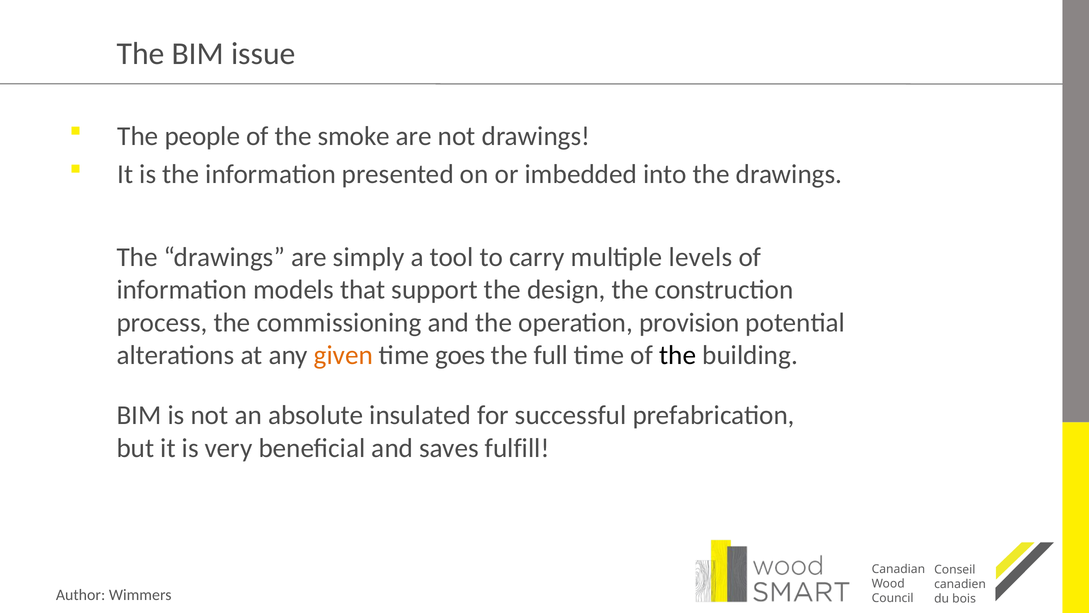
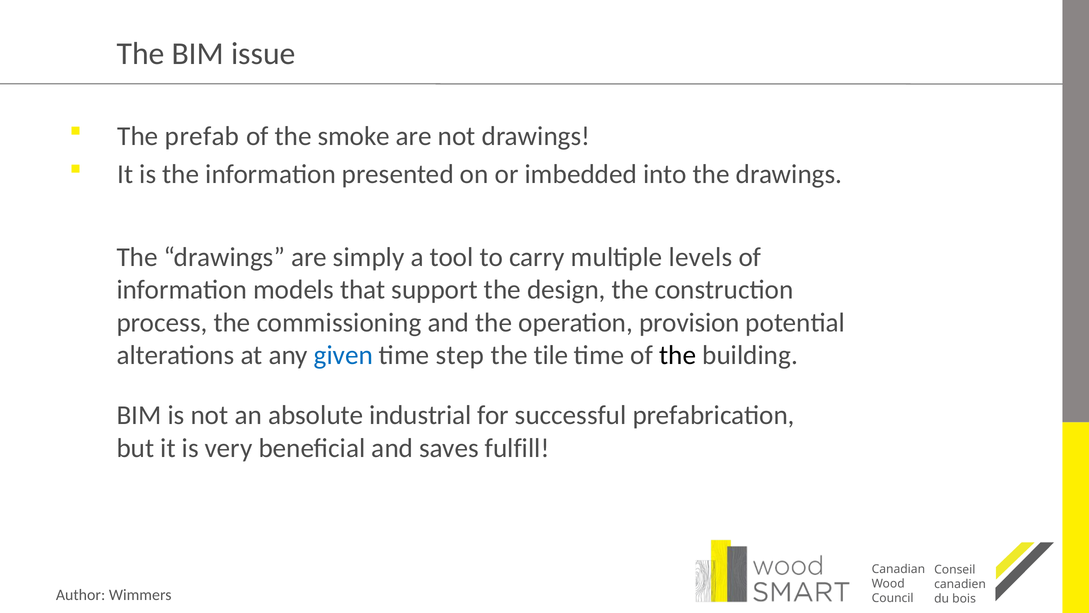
people: people -> prefab
given colour: orange -> blue
goes: goes -> step
full: full -> tile
insulated: insulated -> industrial
